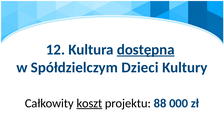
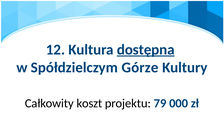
Dzieci: Dzieci -> Górze
koszt underline: present -> none
88: 88 -> 79
